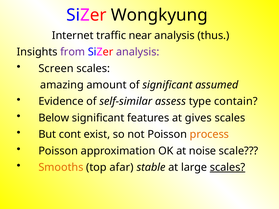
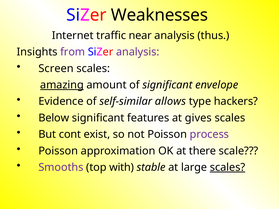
Wongkyung: Wongkyung -> Weaknesses
amazing underline: none -> present
assumed: assumed -> envelope
assess: assess -> allows
contain: contain -> hackers
process colour: orange -> purple
noise: noise -> there
Smooths colour: orange -> purple
afar: afar -> with
